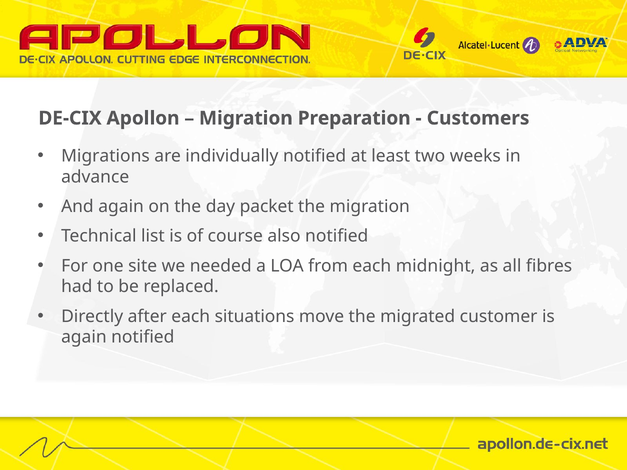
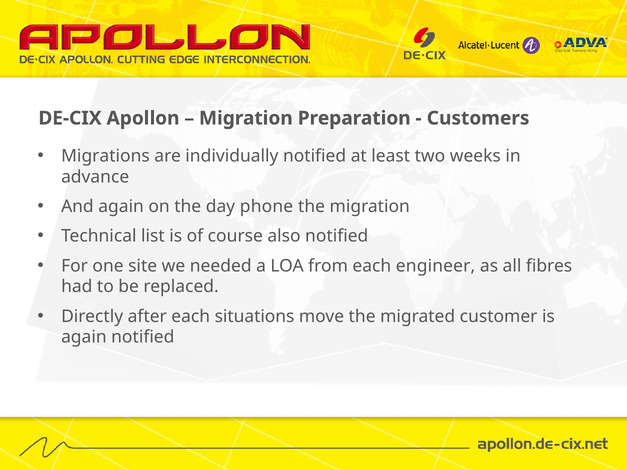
packet: packet -> phone
midnight: midnight -> engineer
